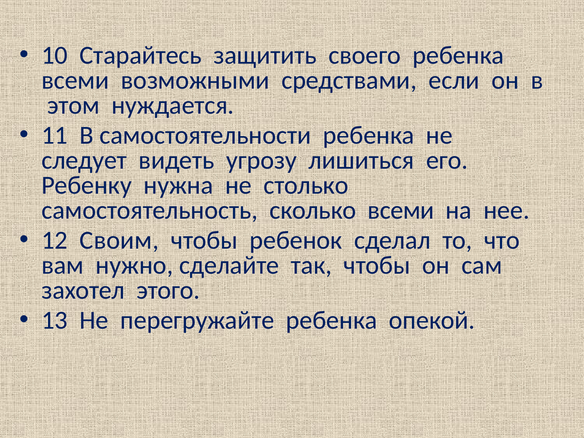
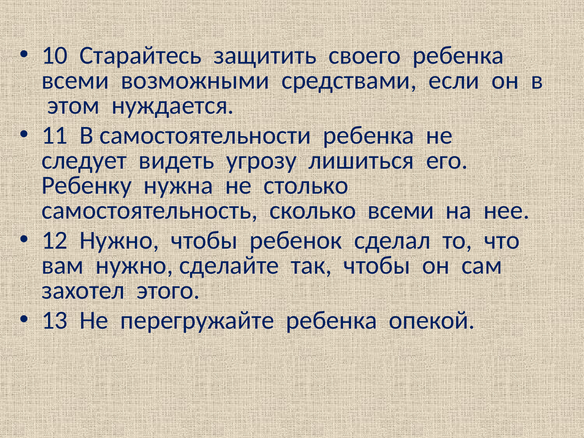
12 Своим: Своим -> Нужно
